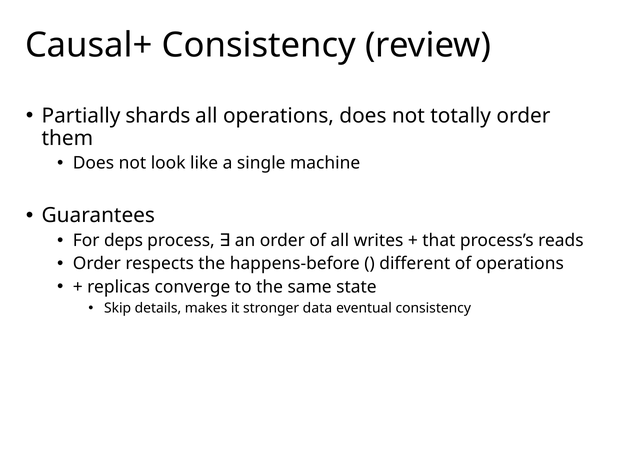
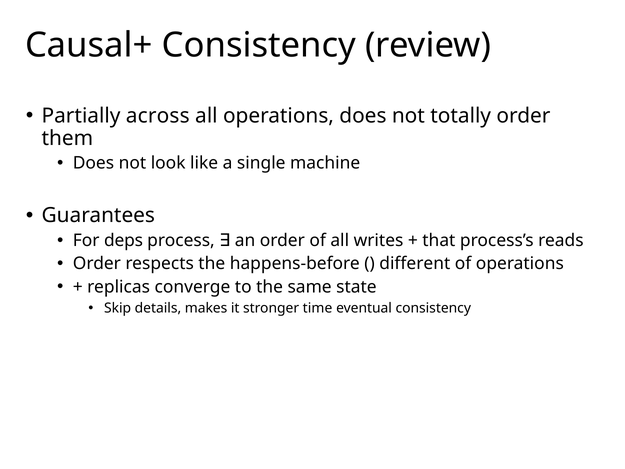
shards: shards -> across
data: data -> time
